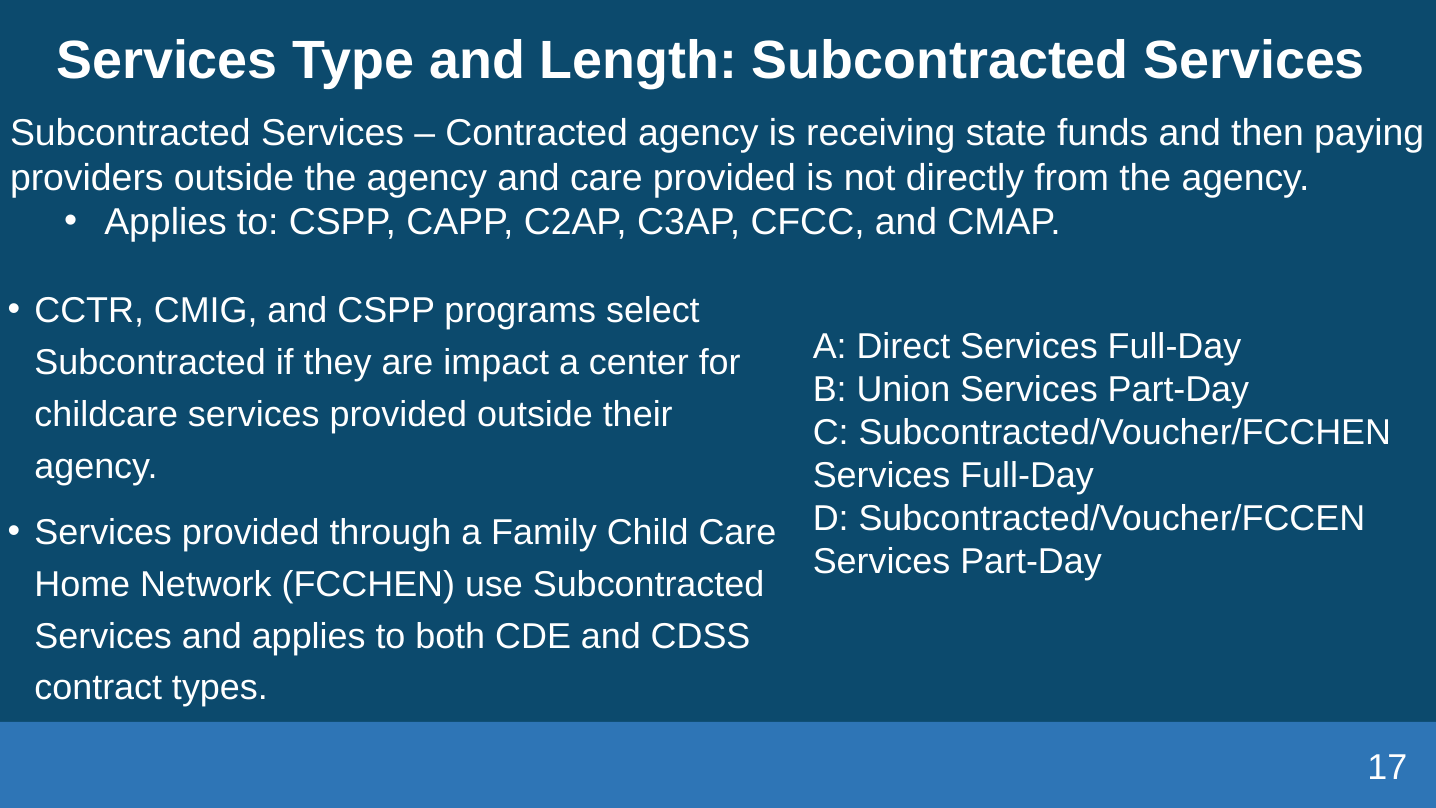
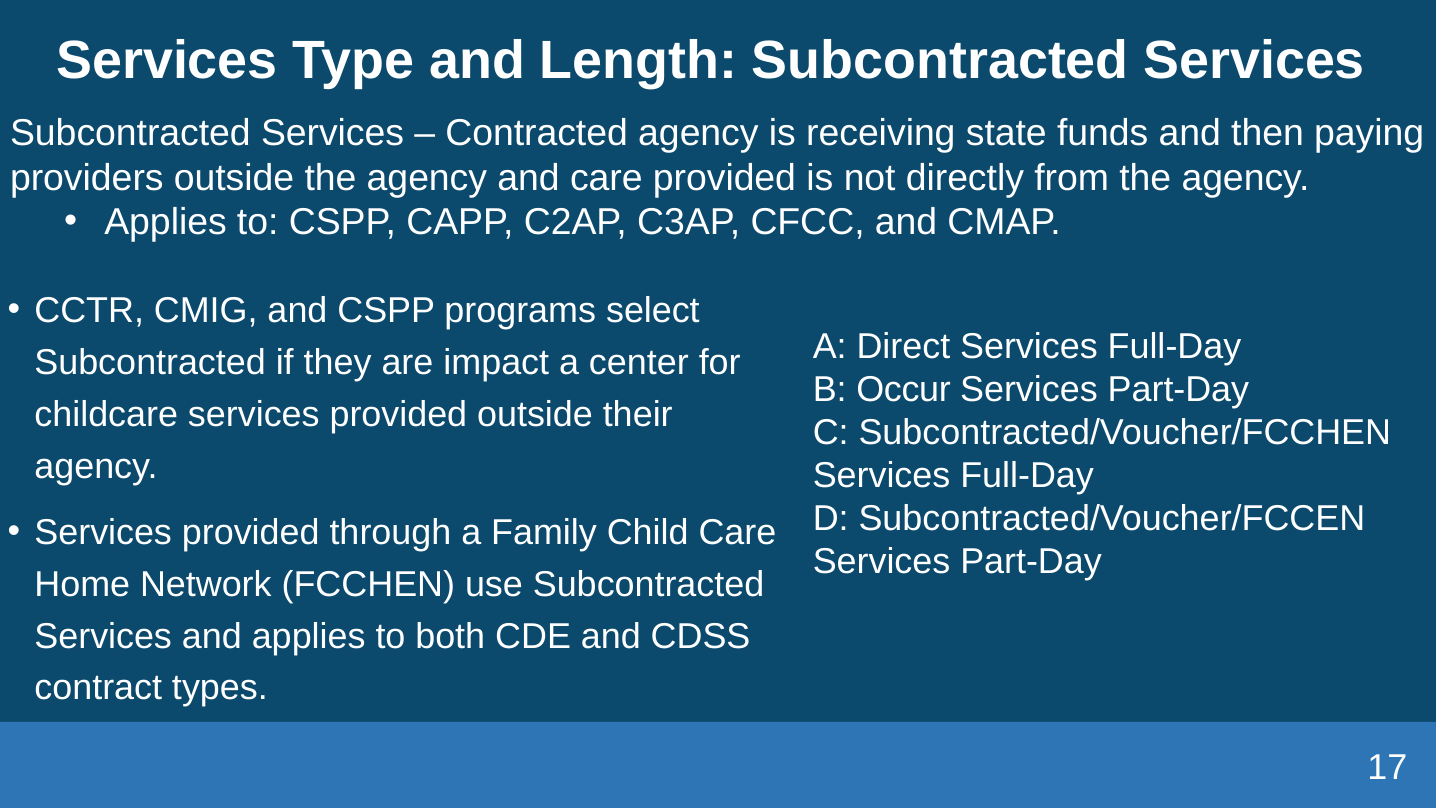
Union: Union -> Occur
